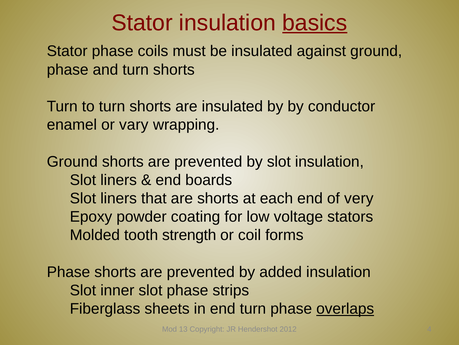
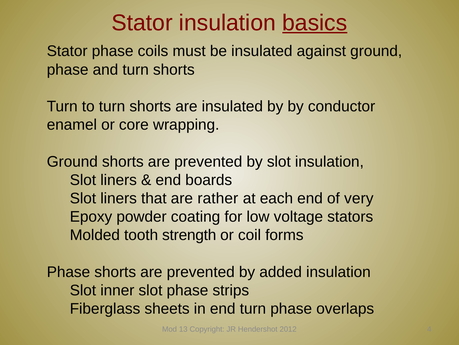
vary: vary -> core
are shorts: shorts -> rather
overlaps underline: present -> none
